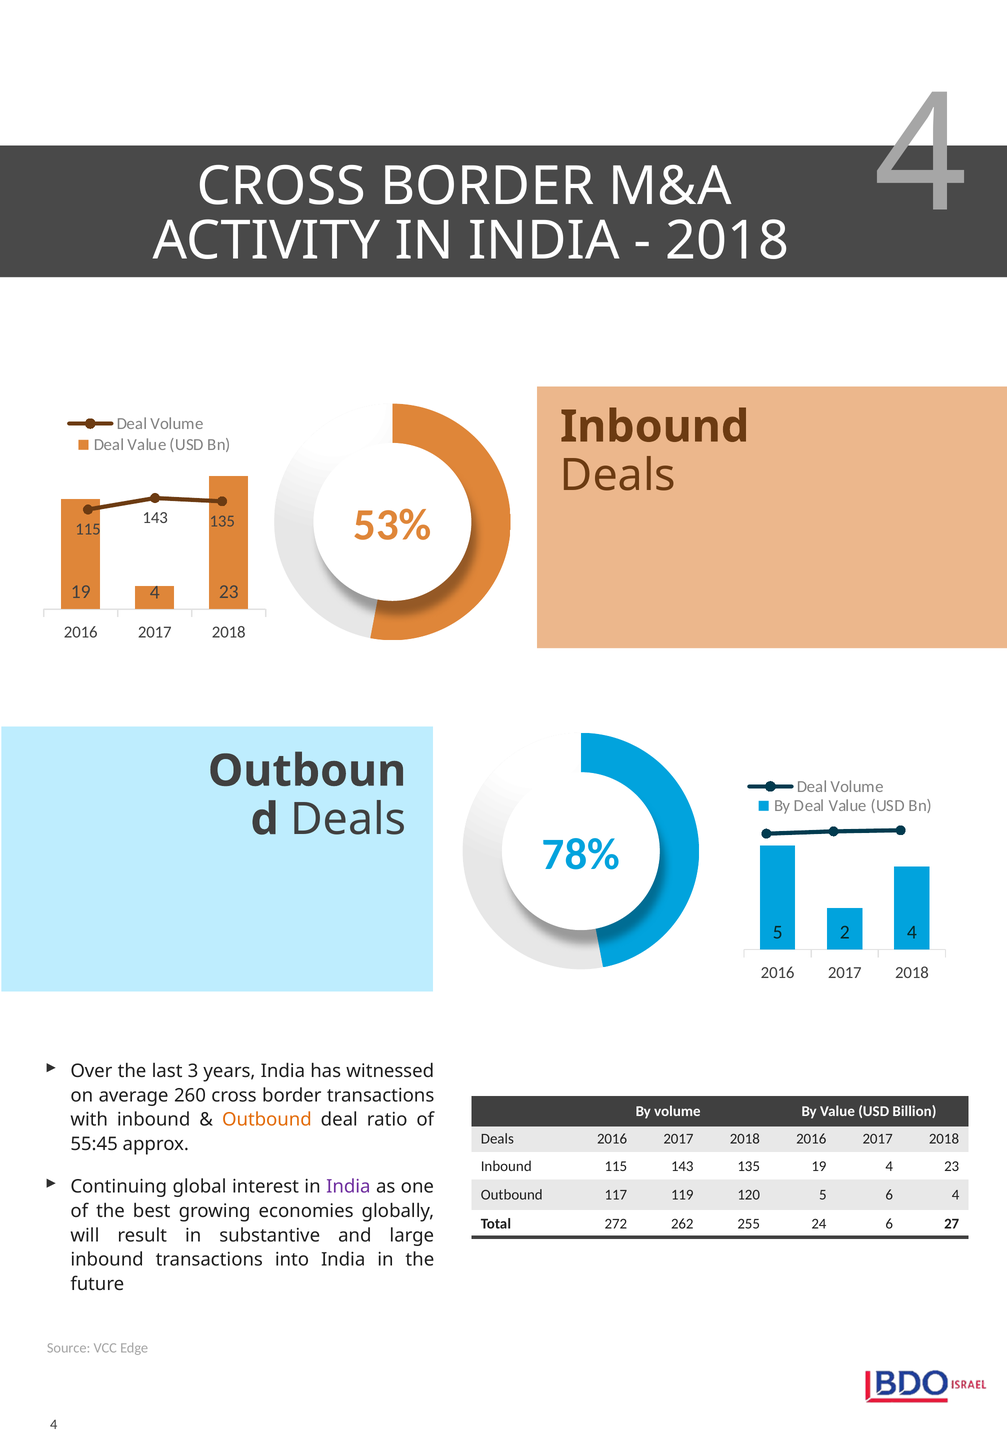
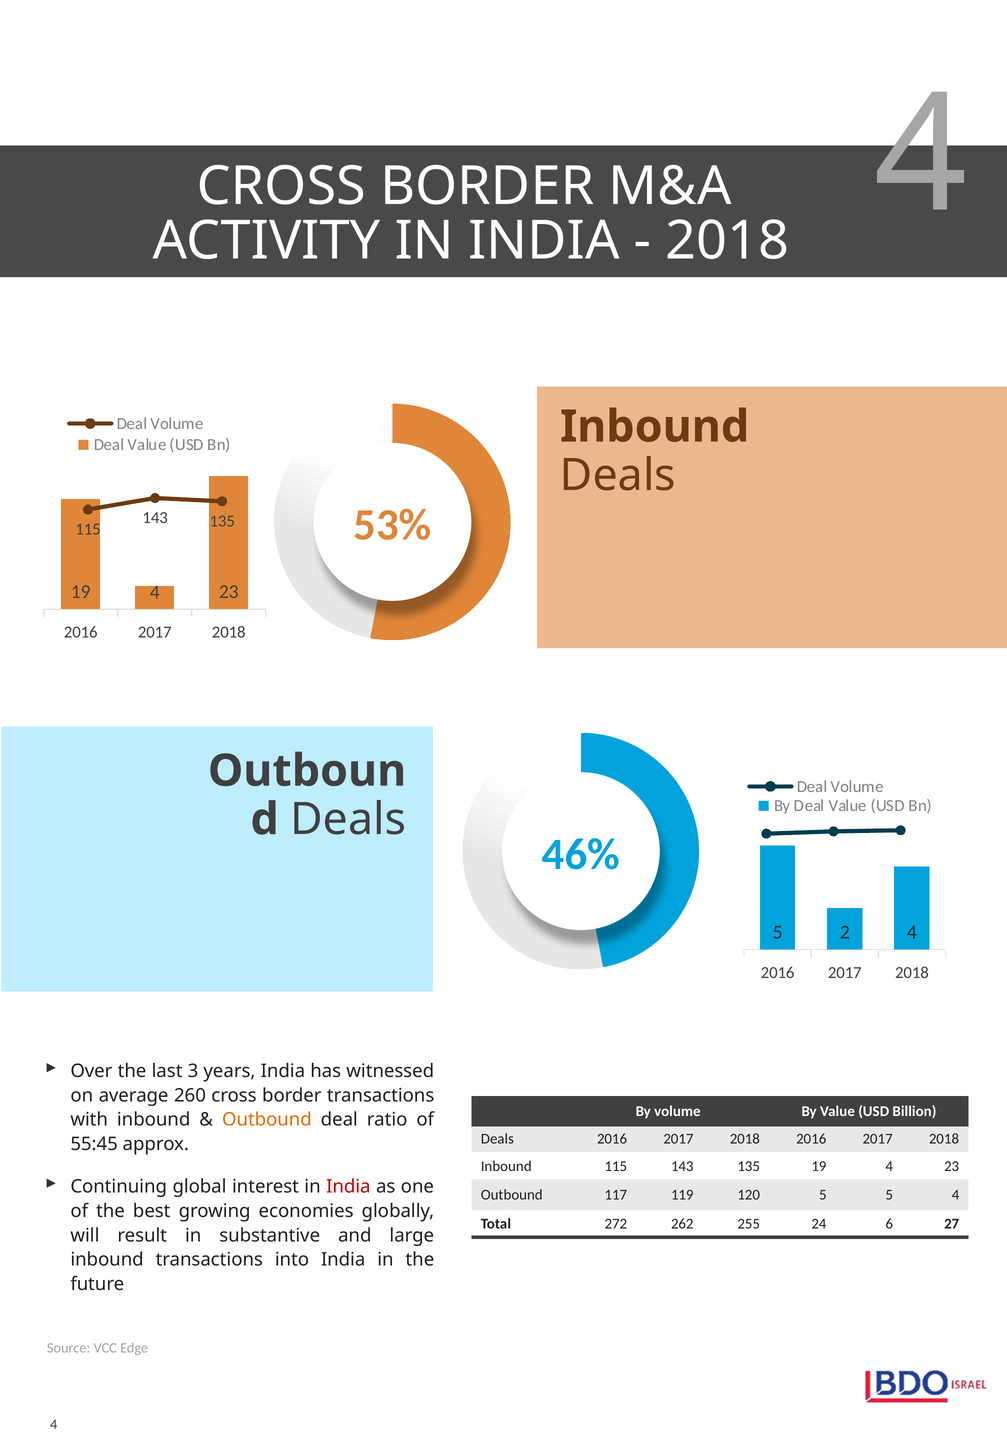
78%: 78% -> 46%
India at (348, 1186) colour: purple -> red
5 6: 6 -> 5
